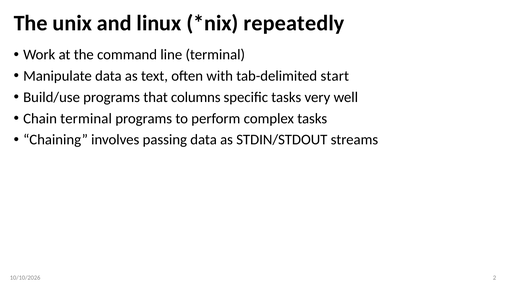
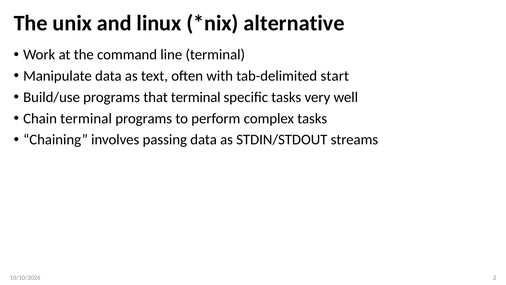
repeatedly: repeatedly -> alternative
that columns: columns -> terminal
